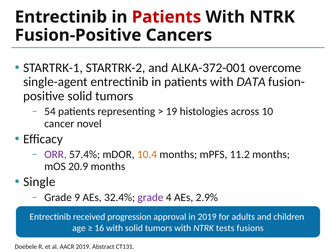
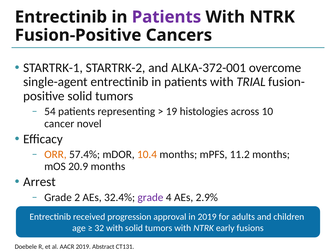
Patients at (166, 17) colour: red -> purple
DATA: DATA -> TRIAL
ORR colour: purple -> orange
Single: Single -> Arrest
9: 9 -> 2
16: 16 -> 32
tests: tests -> early
